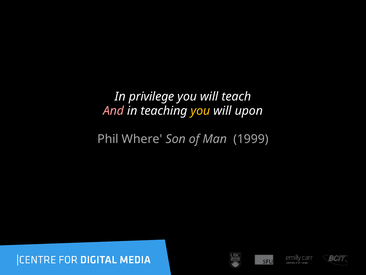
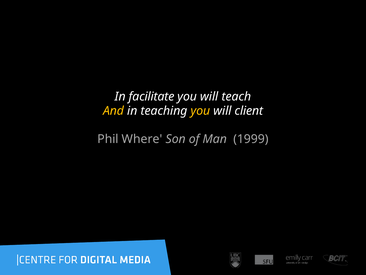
privilege: privilege -> facilitate
And colour: pink -> yellow
upon: upon -> client
